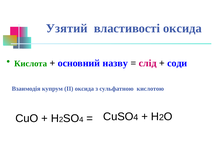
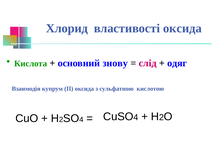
Узятий: Узятий -> Хлорид
назву: назву -> знову
соди: соди -> одяг
